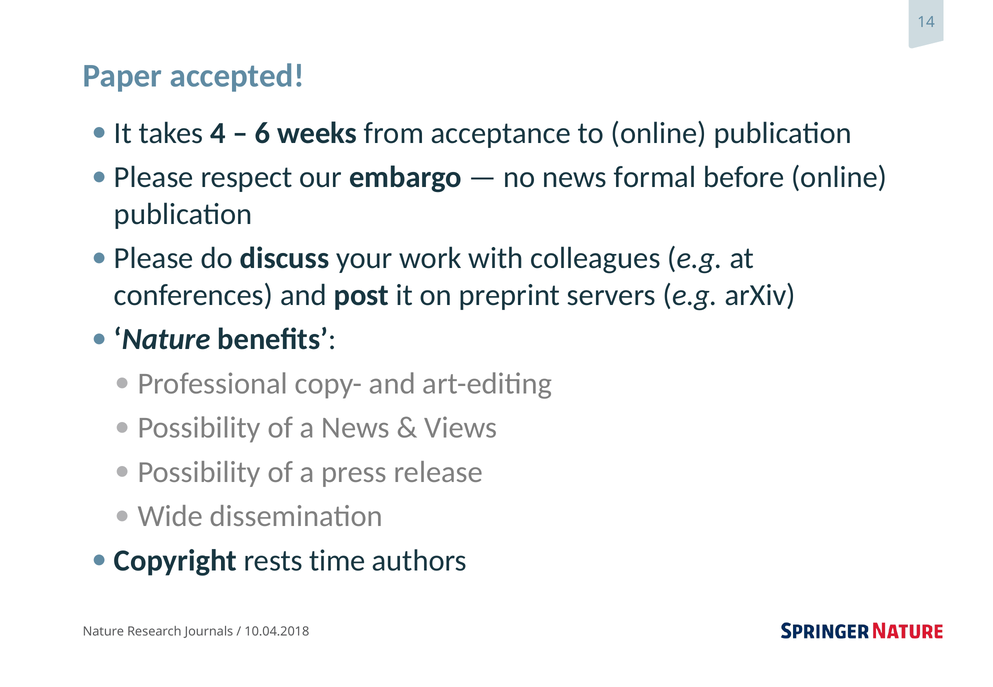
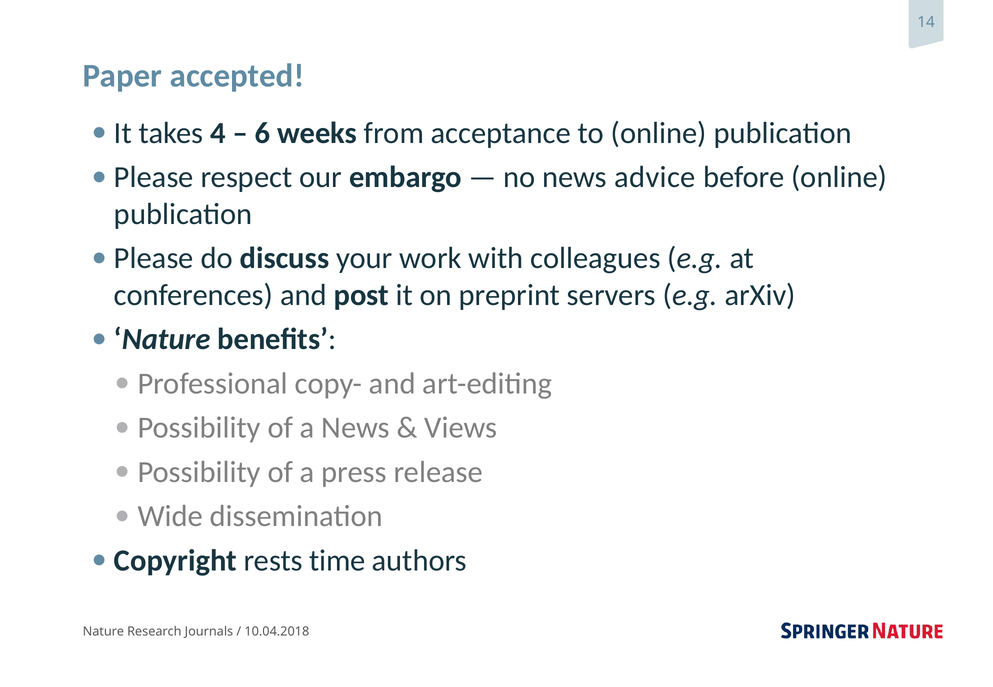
formal: formal -> advice
